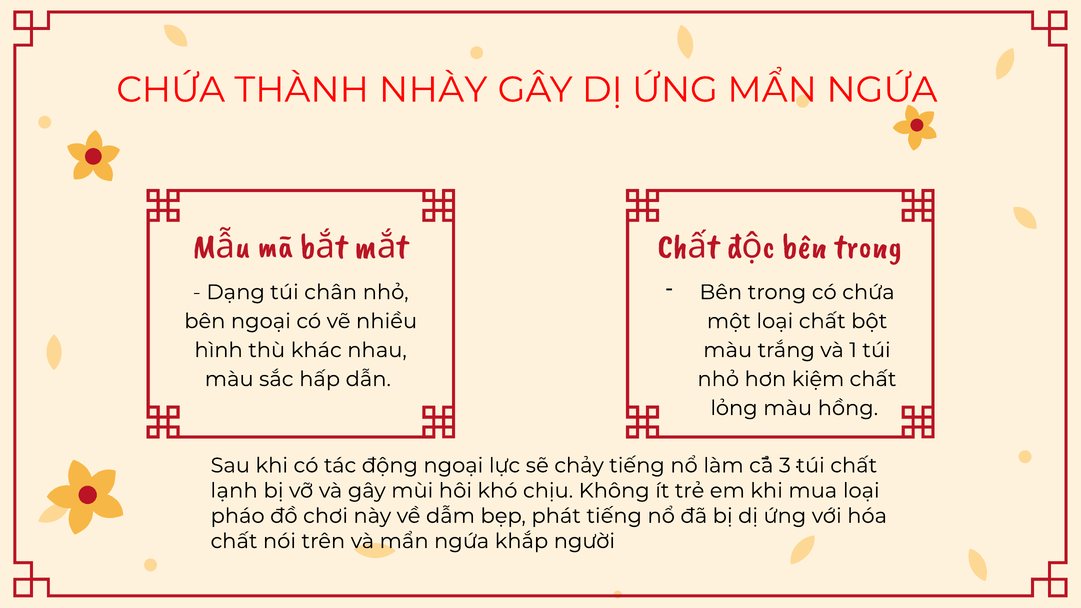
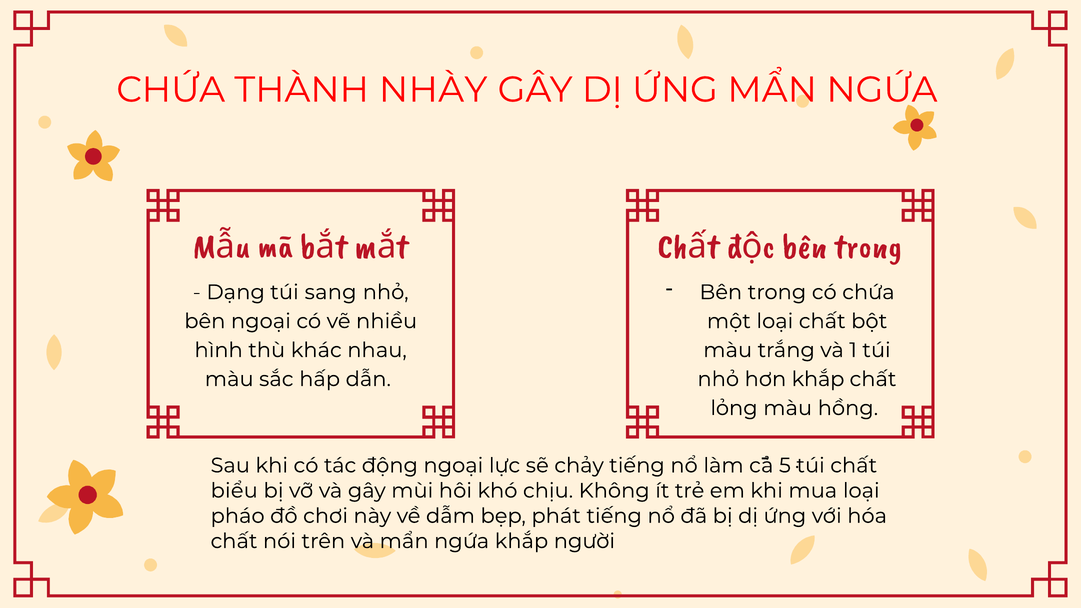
chân: chân -> sang
hơn kiệm: kiệm -> khắp
3: 3 -> 5
lạnh: lạnh -> biểu
